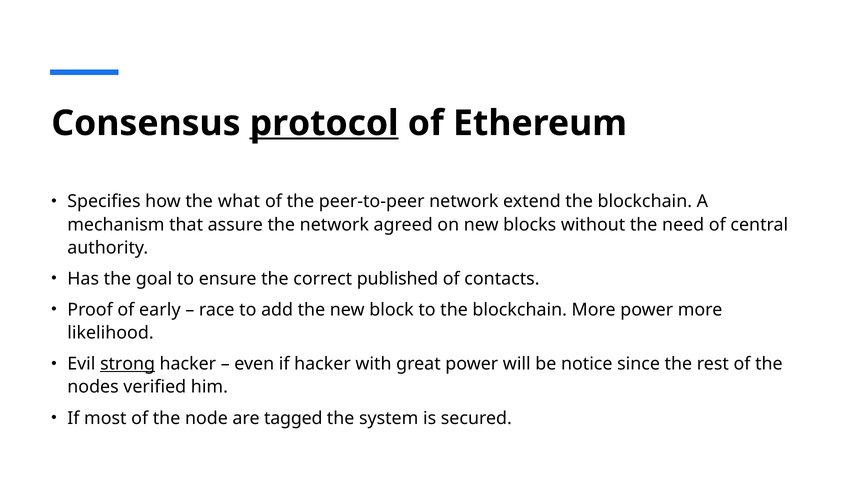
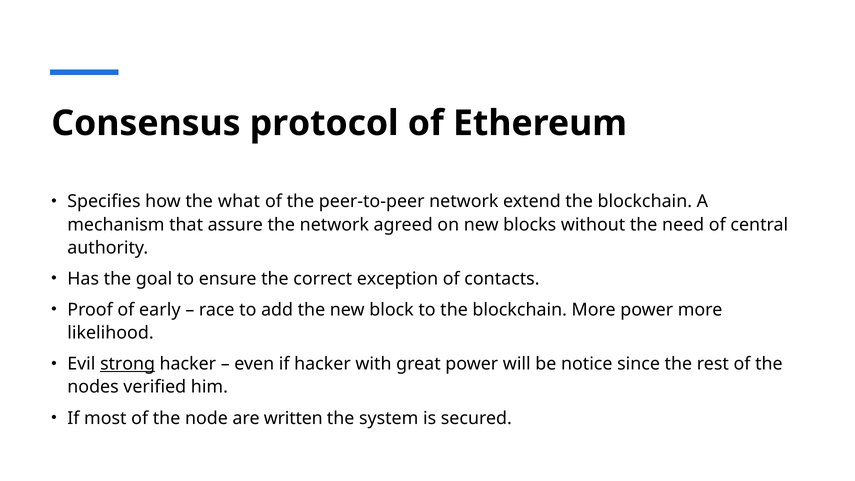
protocol underline: present -> none
published: published -> exception
tagged: tagged -> written
